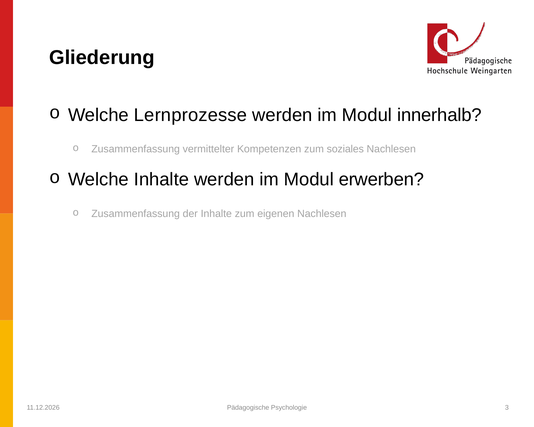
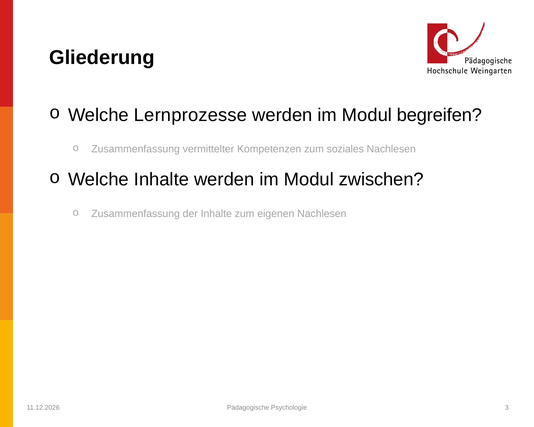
innerhalb: innerhalb -> begreifen
erwerben: erwerben -> zwischen
